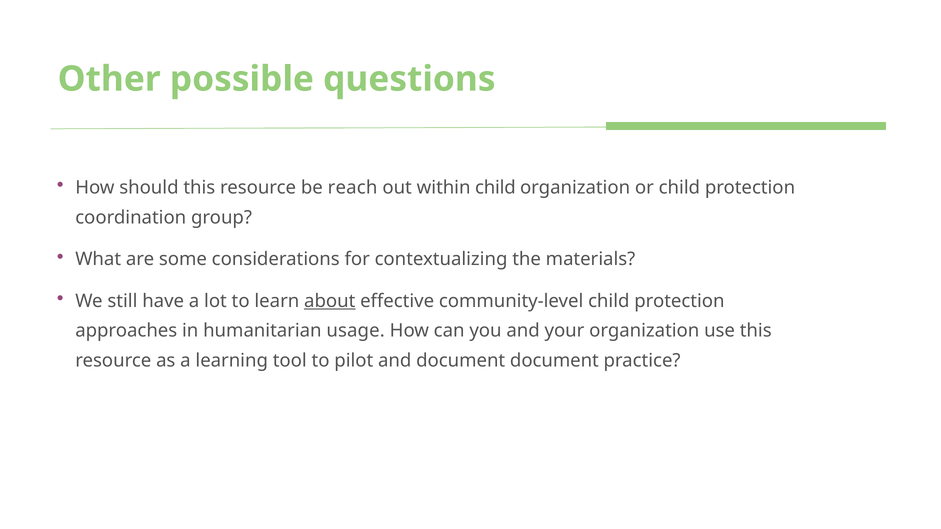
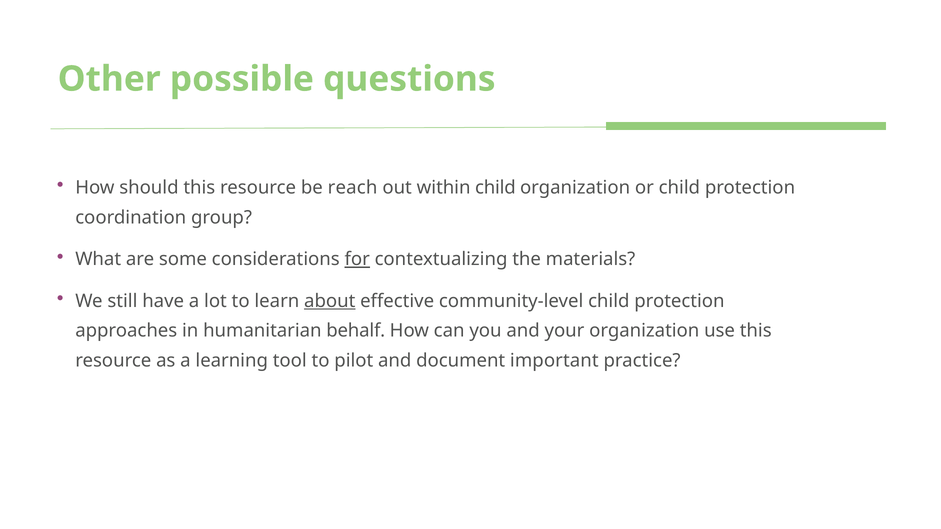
for underline: none -> present
usage: usage -> behalf
document document: document -> important
